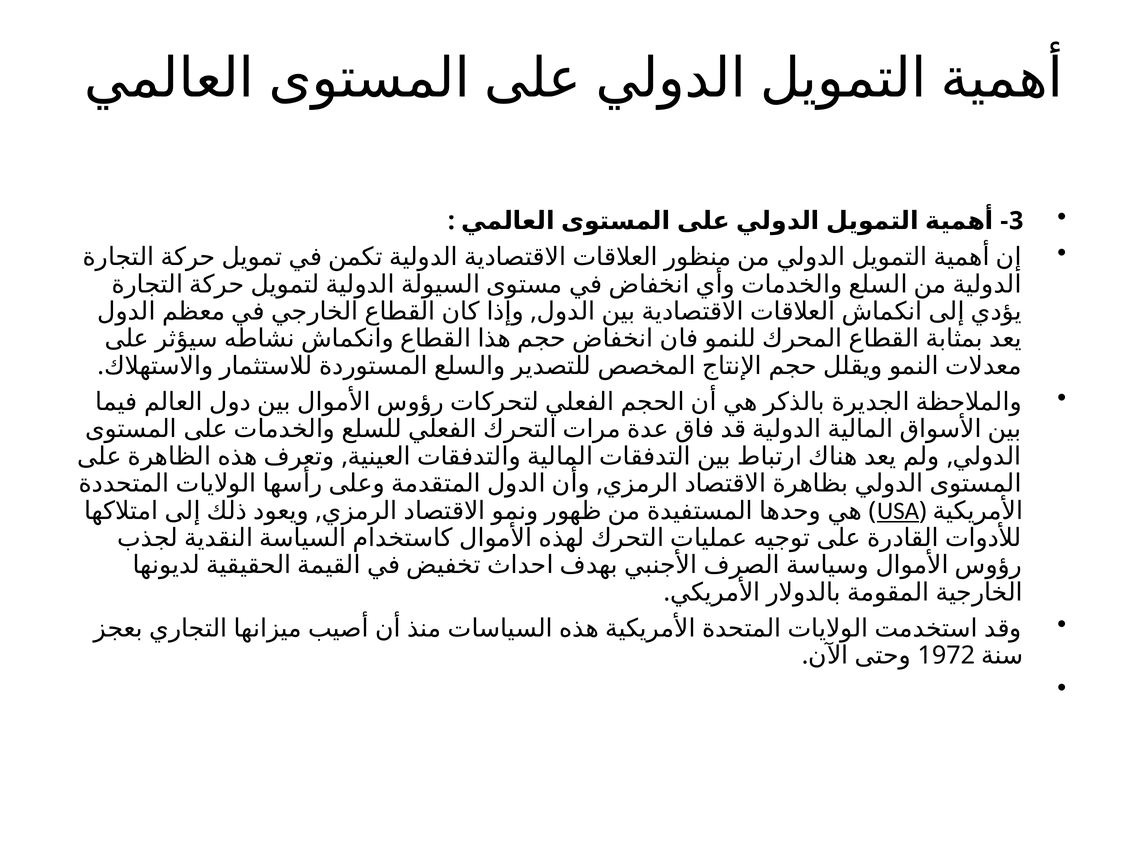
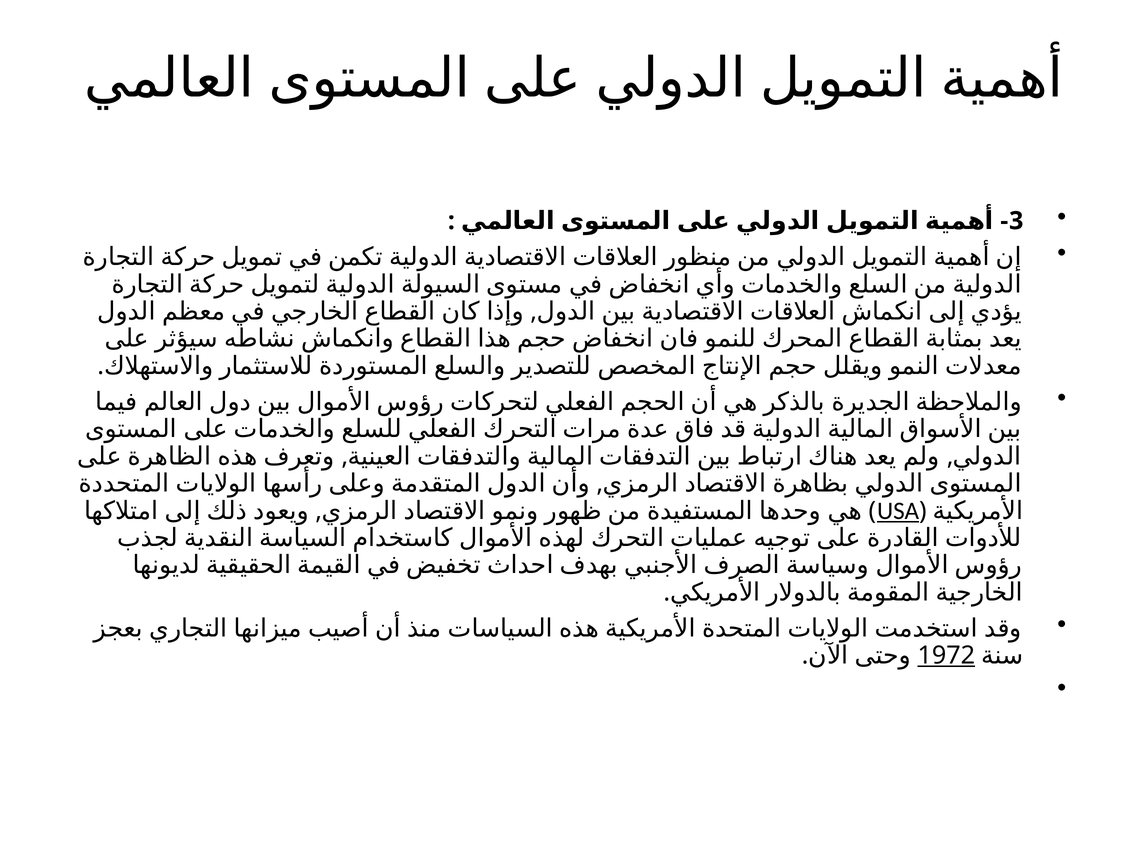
1972 underline: none -> present
